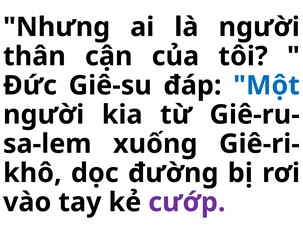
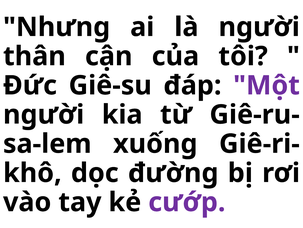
Một colour: blue -> purple
